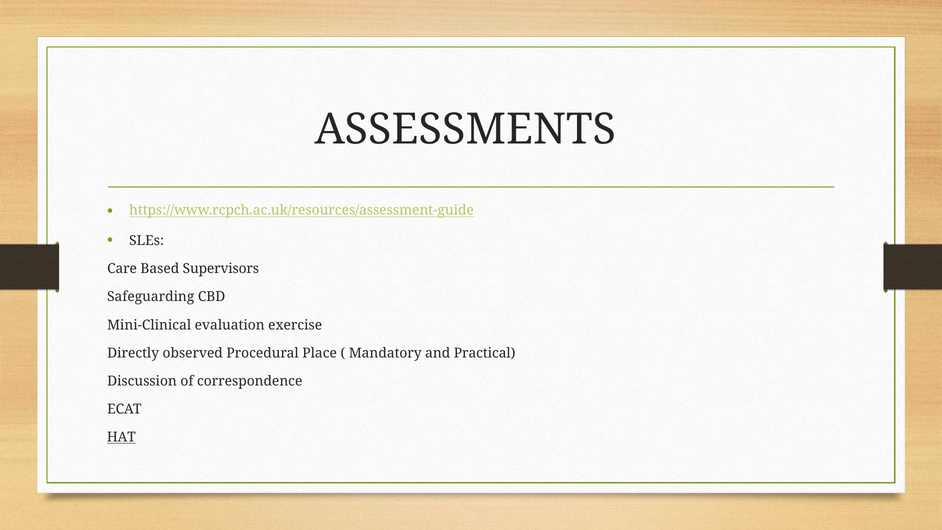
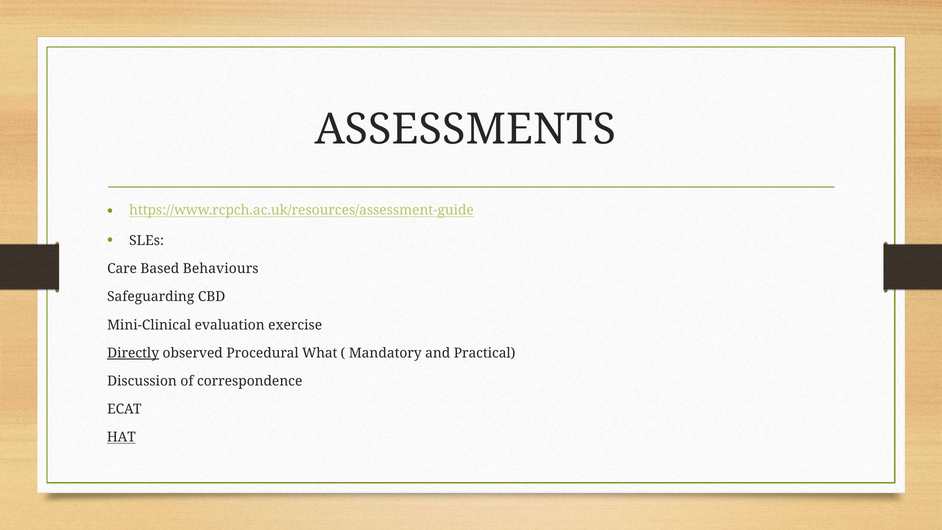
Supervisors: Supervisors -> Behaviours
Directly underline: none -> present
Place: Place -> What
